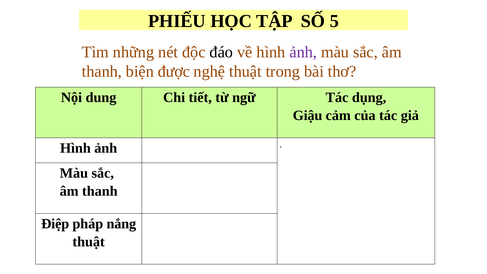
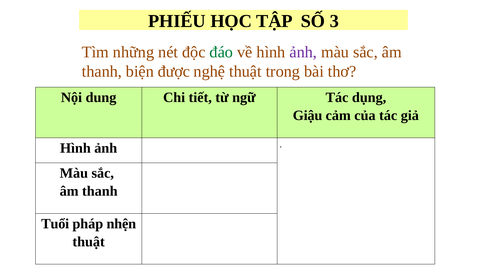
5: 5 -> 3
đáo colour: black -> green
Điệp: Điệp -> Tuổi
nắng: nắng -> nhện
